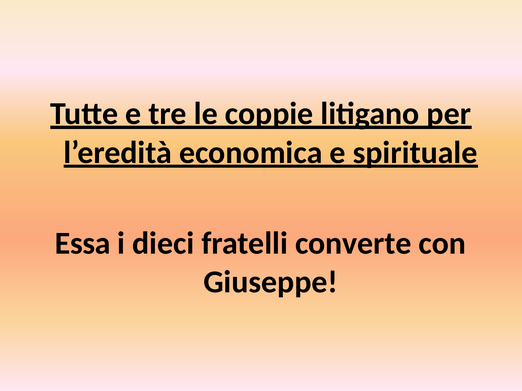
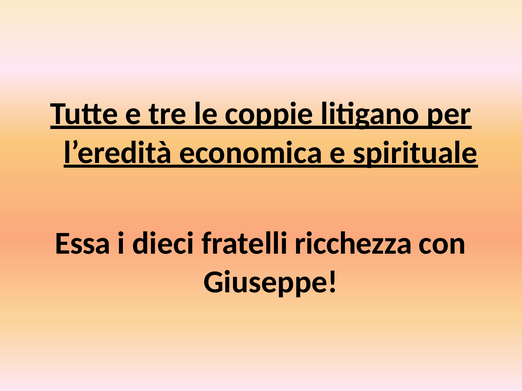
converte: converte -> ricchezza
